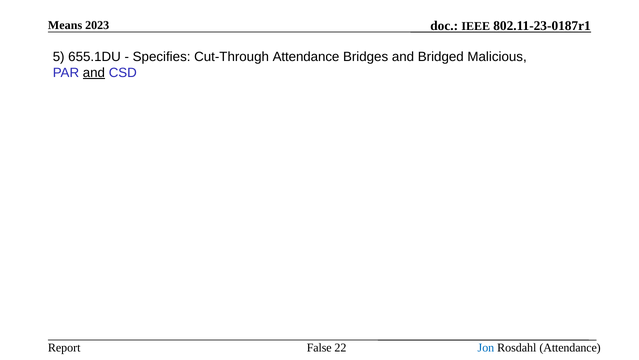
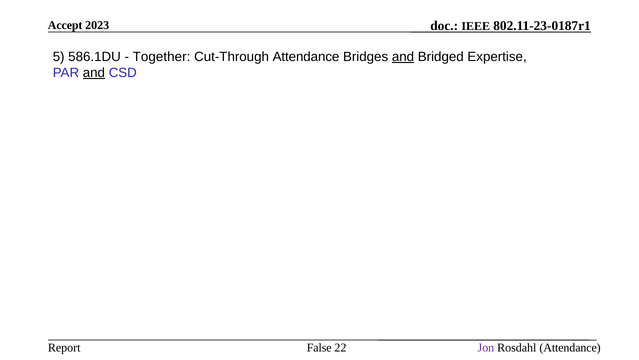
Means: Means -> Accept
655.1DU: 655.1DU -> 586.1DU
Specifies: Specifies -> Together
and at (403, 57) underline: none -> present
Malicious: Malicious -> Expertise
Jon colour: blue -> purple
